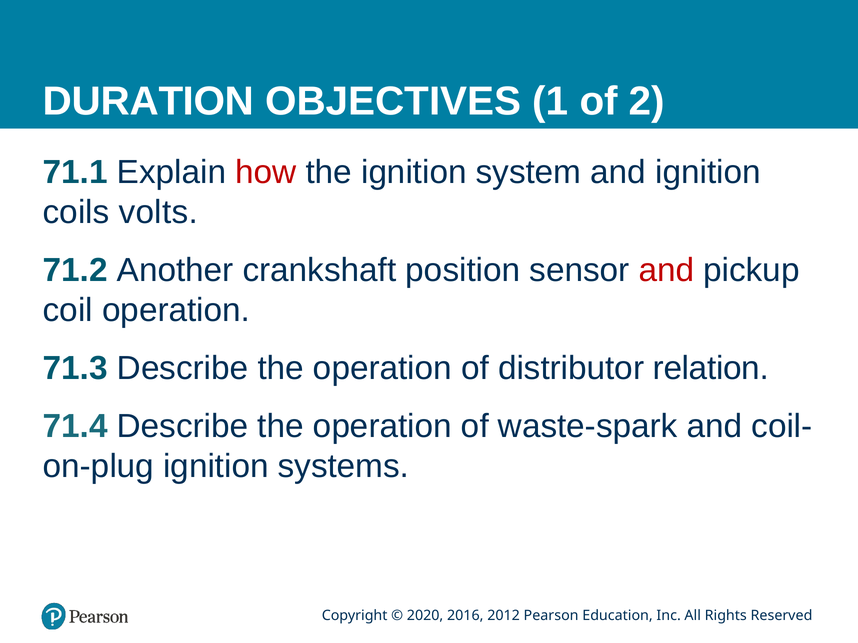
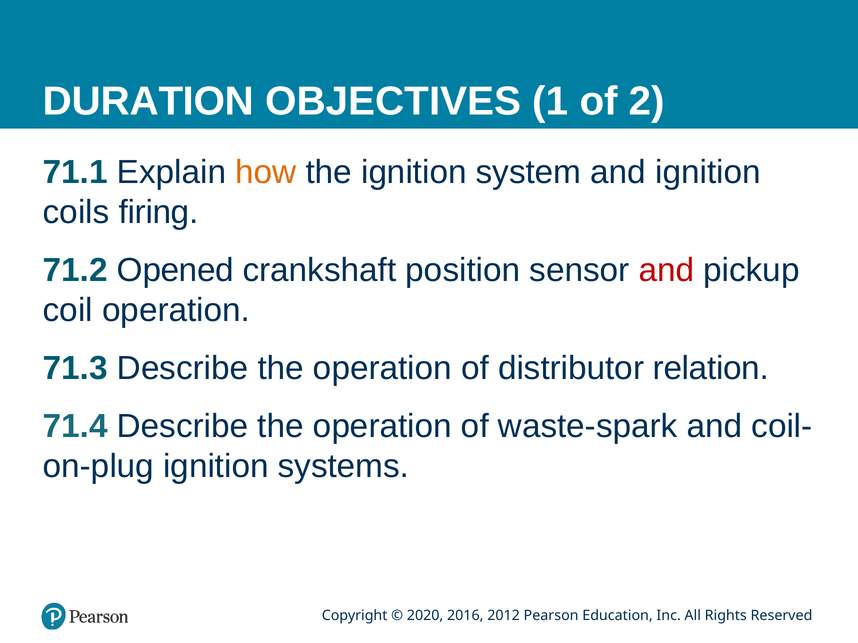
how colour: red -> orange
volts: volts -> firing
Another: Another -> Opened
